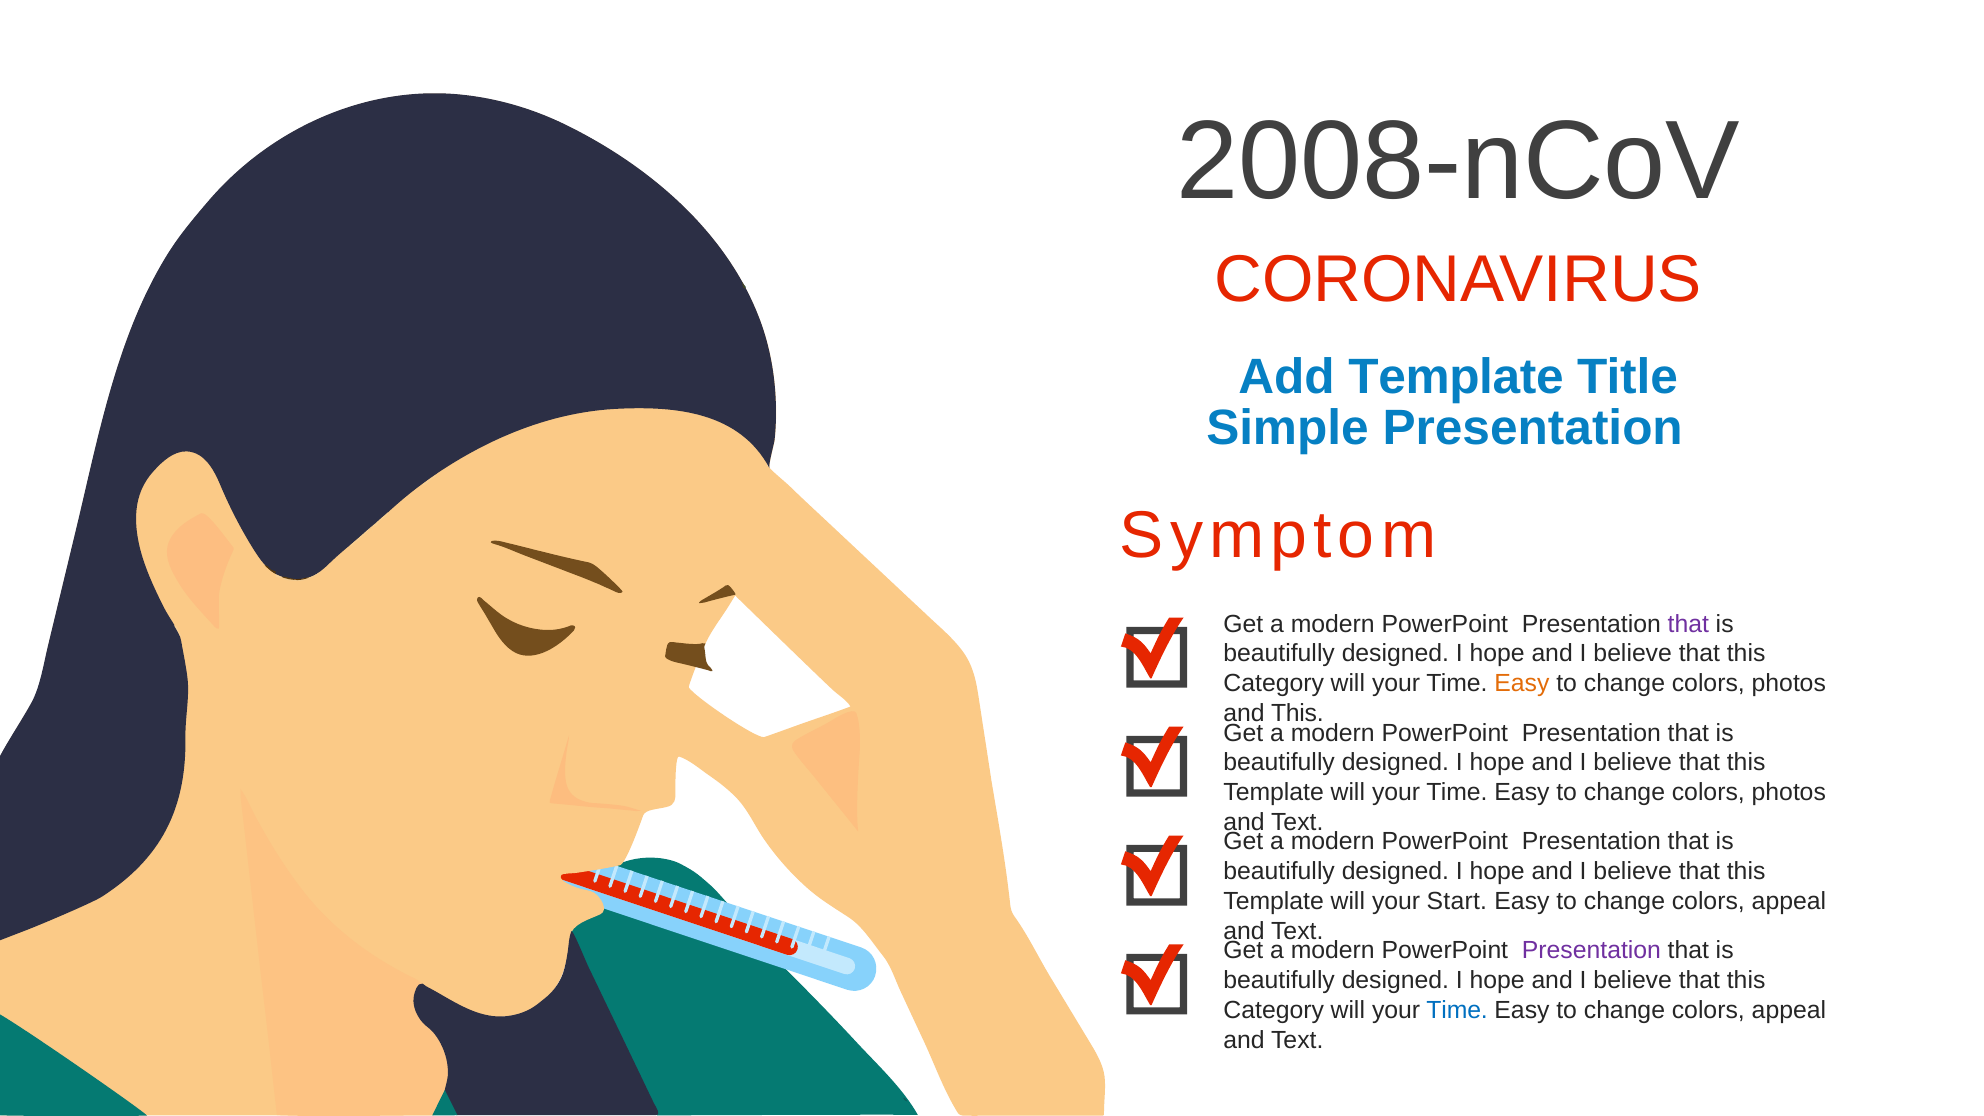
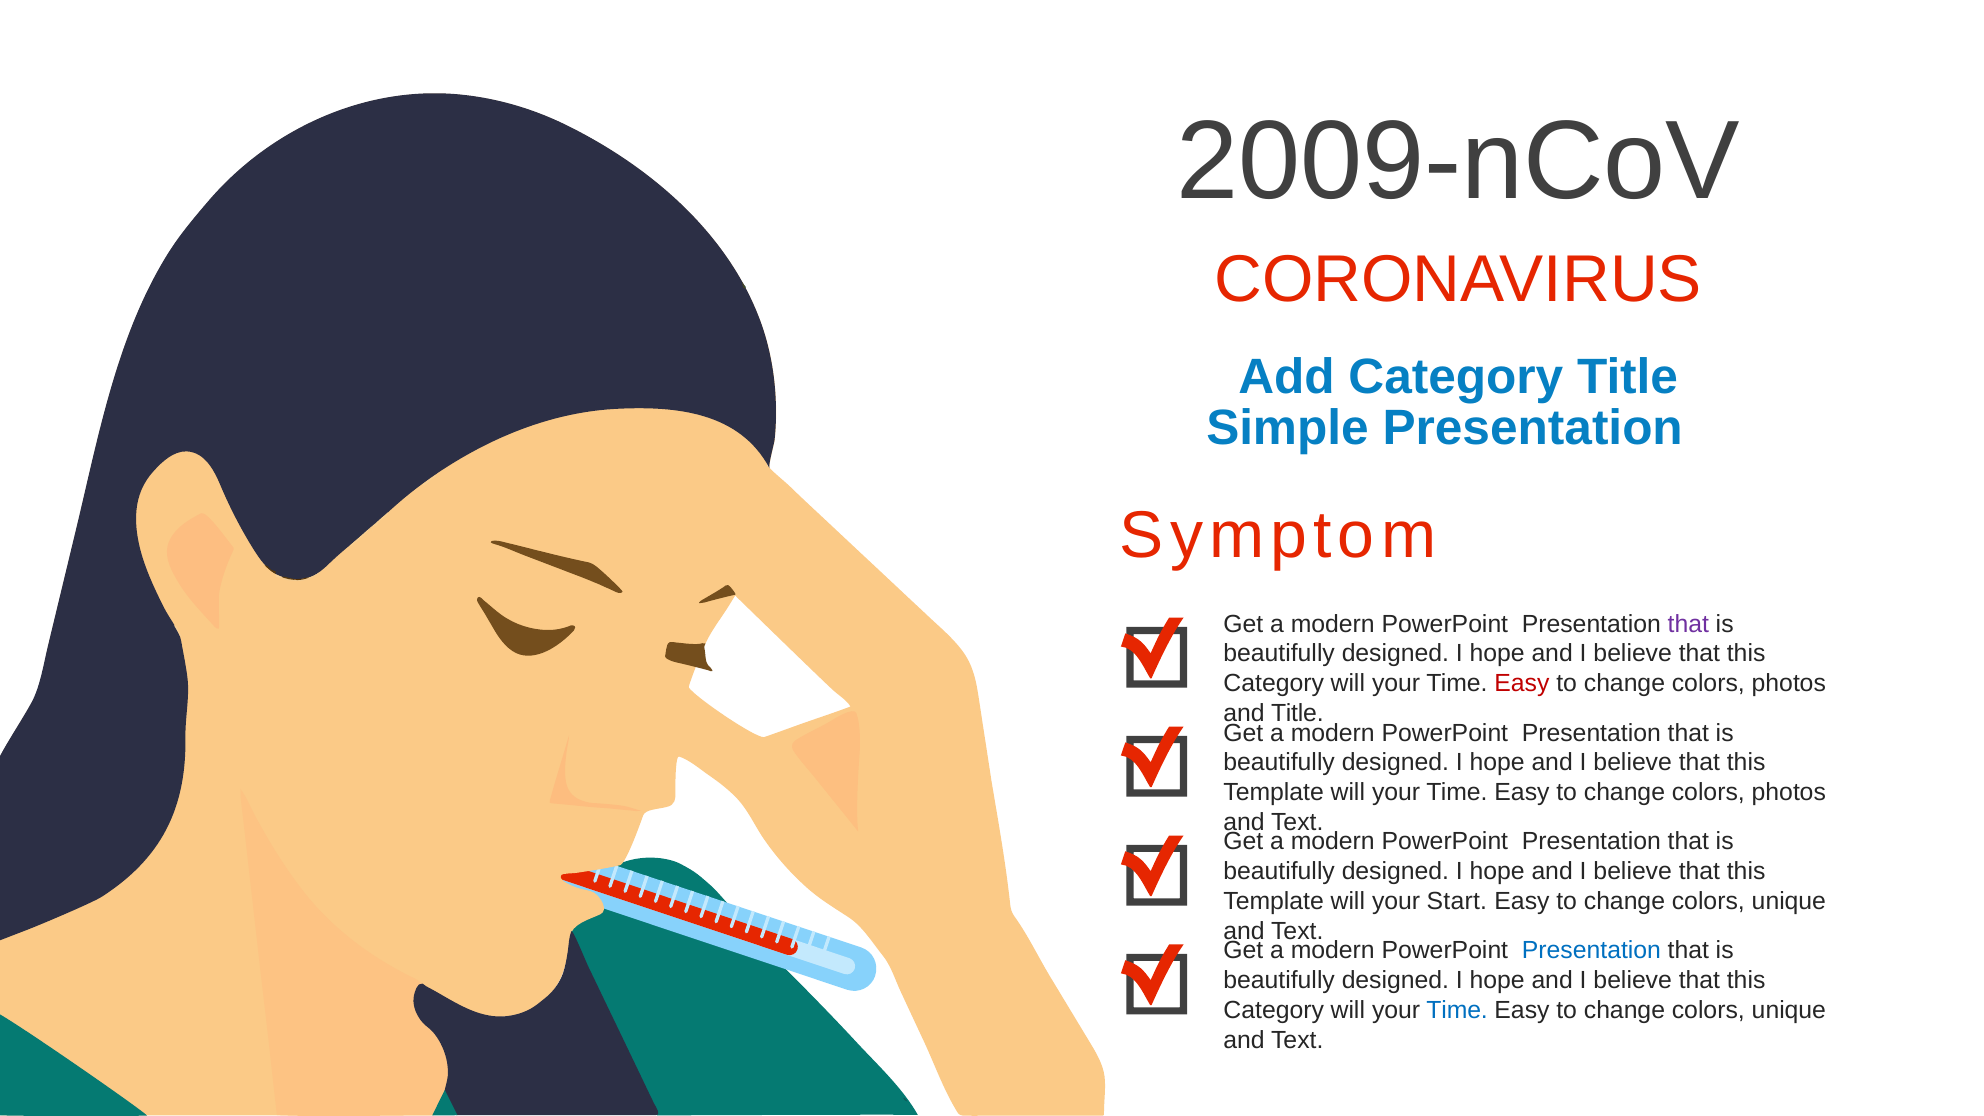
2008-nCoV: 2008-nCoV -> 2009-nCoV
Add Template: Template -> Category
Easy at (1522, 683) colour: orange -> red
and This: This -> Title
appeal at (1789, 901): appeal -> unique
Presentation at (1591, 951) colour: purple -> blue
appeal at (1789, 1010): appeal -> unique
